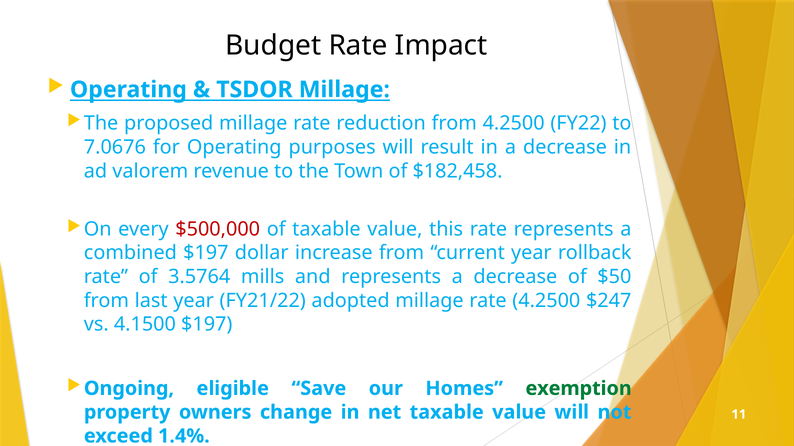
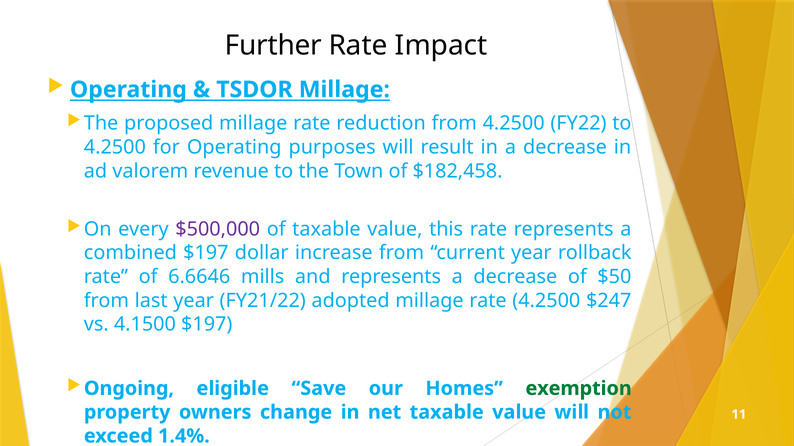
Budget: Budget -> Further
7.0676 at (115, 147): 7.0676 -> 4.2500
$500,000 colour: red -> purple
3.5764: 3.5764 -> 6.6646
